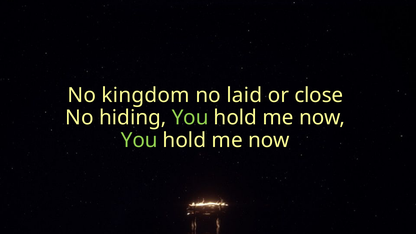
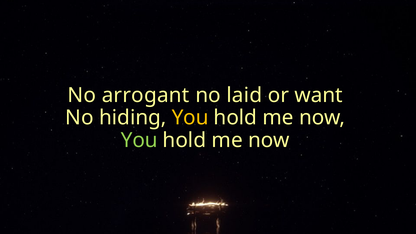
kingdom: kingdom -> arrogant
close: close -> want
You at (190, 118) colour: light green -> yellow
